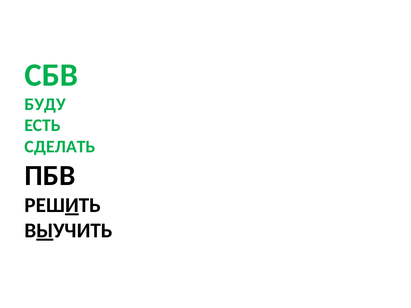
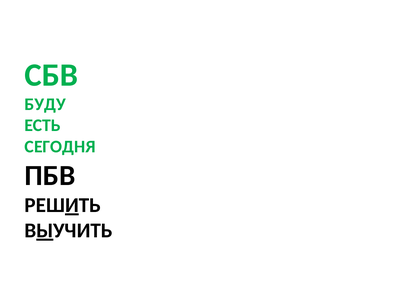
СДЕЛАТЬ: СДЕЛАТЬ -> СЕГОДНЯ
